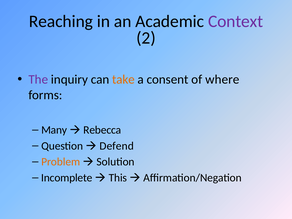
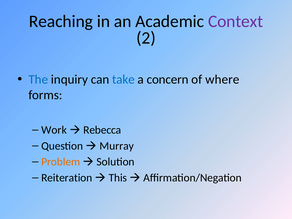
The colour: purple -> blue
take colour: orange -> blue
consent: consent -> concern
Many: Many -> Work
Defend: Defend -> Murray
Incomplete: Incomplete -> Reiteration
